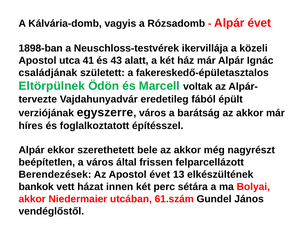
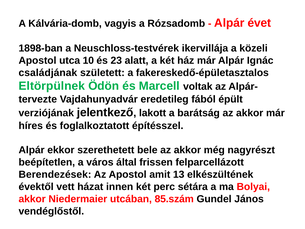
41: 41 -> 10
43: 43 -> 23
egyszerre: egyszerre -> jelentkező
város at (153, 113): város -> lakott
Apostol évet: évet -> amit
bankok: bankok -> évektől
61.szám: 61.szám -> 85.szám
